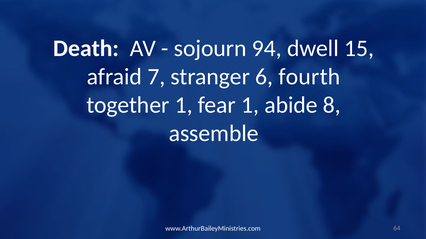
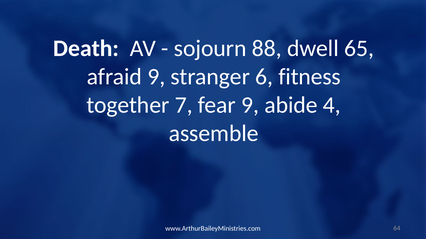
94: 94 -> 88
15: 15 -> 65
afraid 7: 7 -> 9
fourth: fourth -> fitness
together 1: 1 -> 7
fear 1: 1 -> 9
8: 8 -> 4
